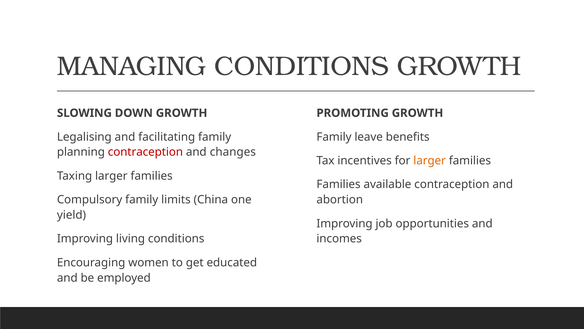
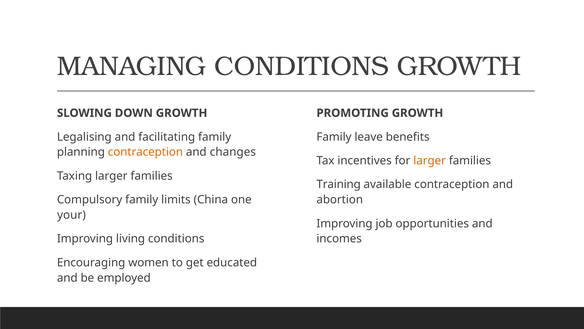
contraception at (145, 152) colour: red -> orange
Families at (339, 184): Families -> Training
yield: yield -> your
